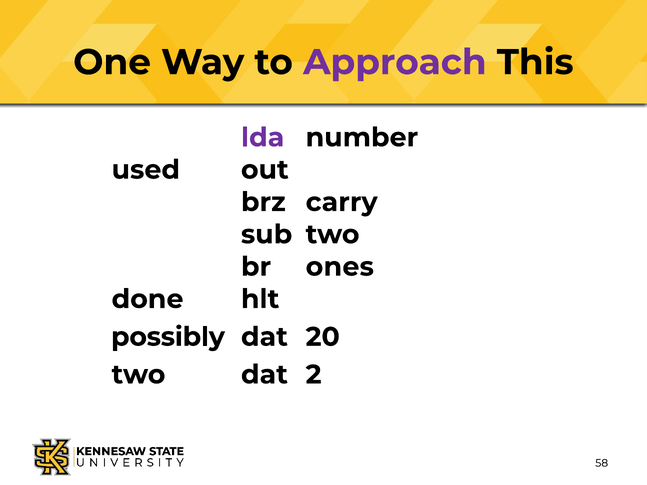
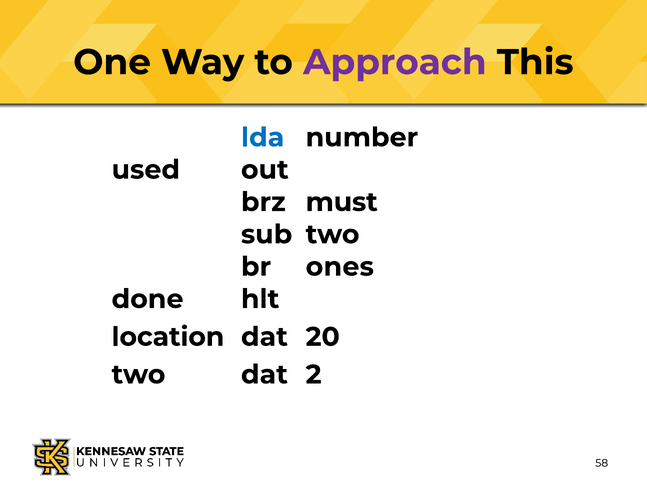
lda colour: purple -> blue
carry: carry -> must
possibly: possibly -> location
